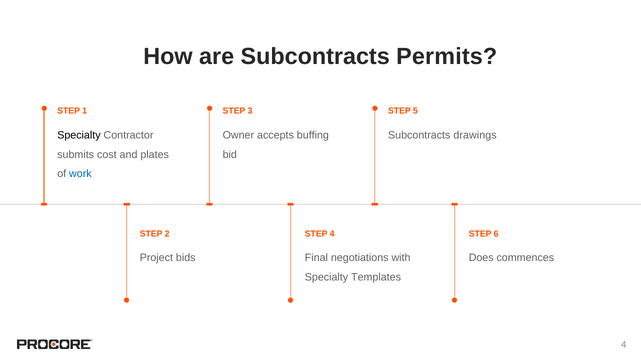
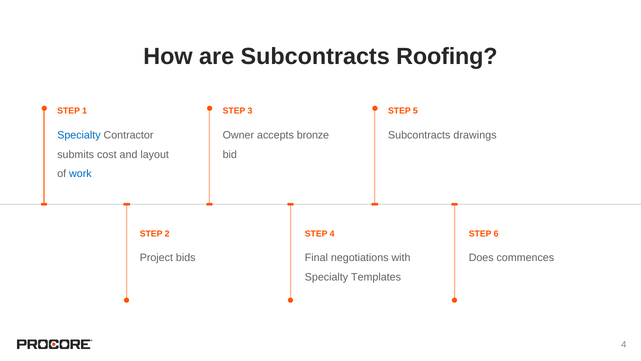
Permits: Permits -> Roofing
Specialty at (79, 135) colour: black -> blue
buffing: buffing -> bronze
plates: plates -> layout
